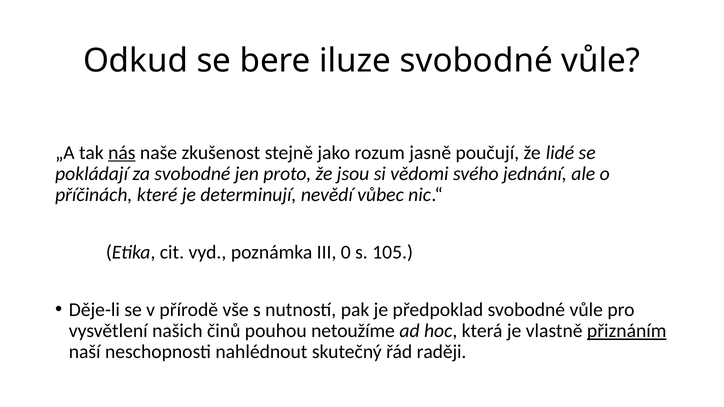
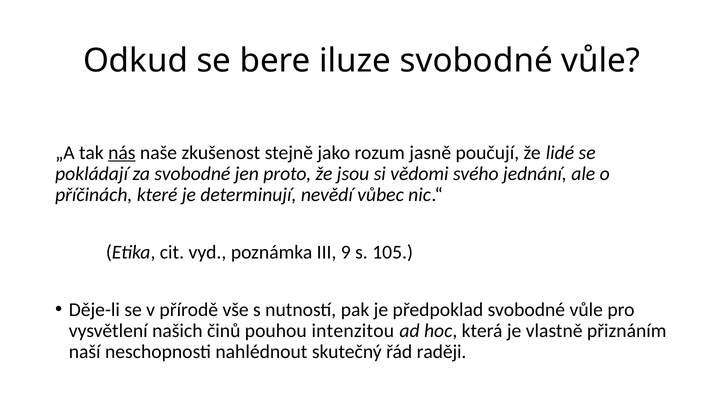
0: 0 -> 9
netoužíme: netoužíme -> intenzitou
přiznáním underline: present -> none
